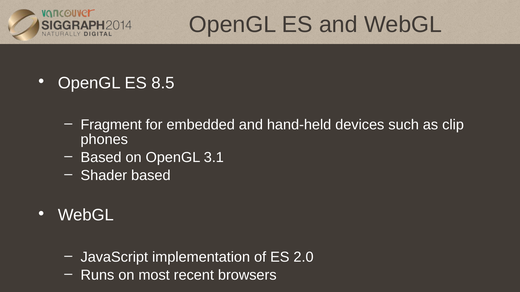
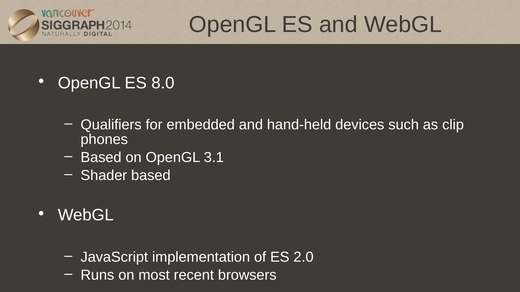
8.5: 8.5 -> 8.0
Fragment: Fragment -> Qualifiers
